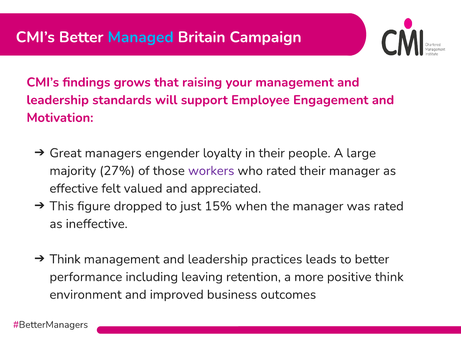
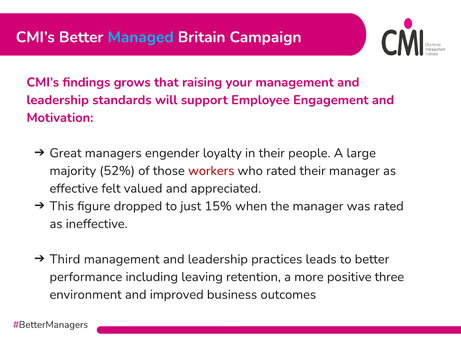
27%: 27% -> 52%
workers colour: purple -> red
Think at (65, 259): Think -> Third
positive think: think -> three
